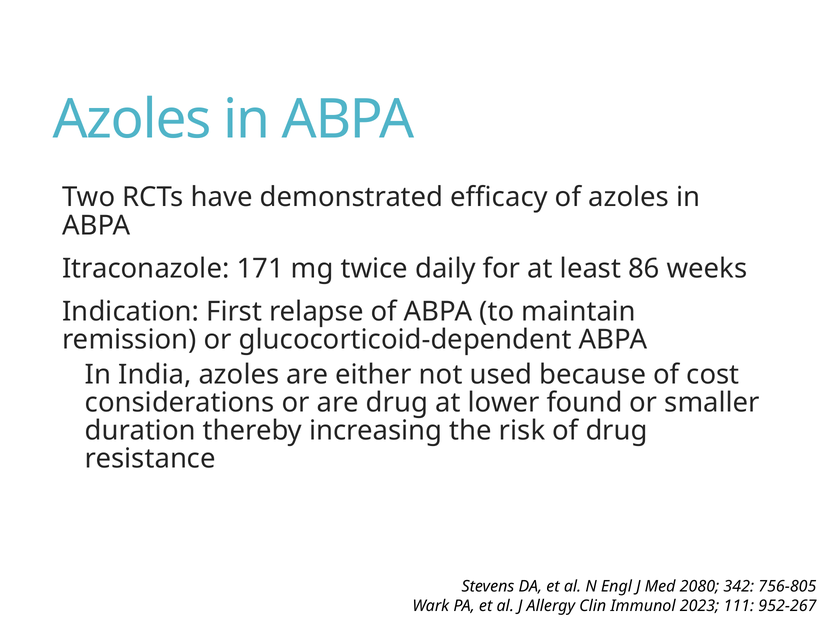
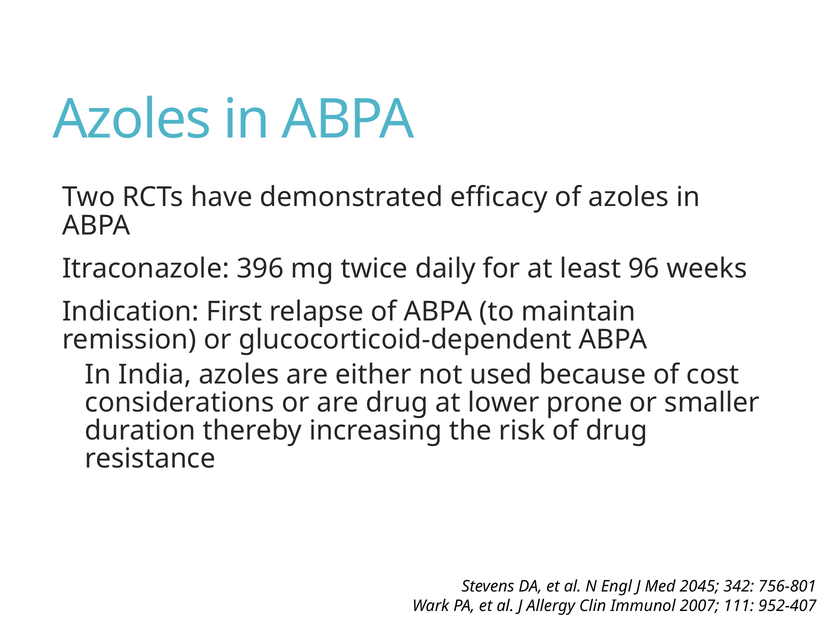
171: 171 -> 396
86: 86 -> 96
found: found -> prone
2080: 2080 -> 2045
756-805: 756-805 -> 756-801
2023: 2023 -> 2007
952-267: 952-267 -> 952-407
